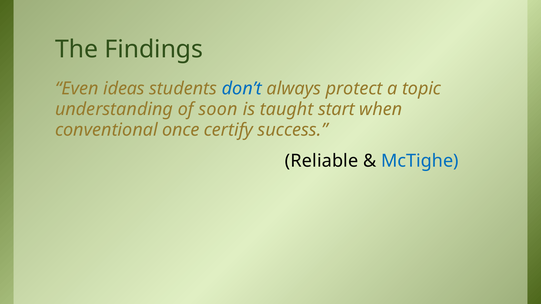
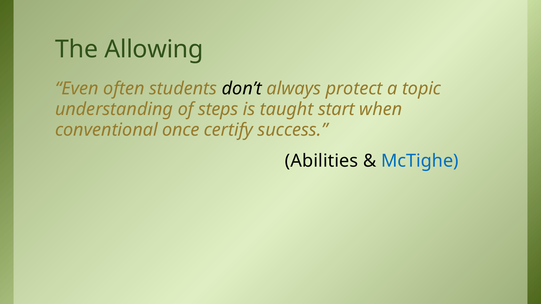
Findings: Findings -> Allowing
ideas: ideas -> often
don’t colour: blue -> black
soon: soon -> steps
Reliable: Reliable -> Abilities
